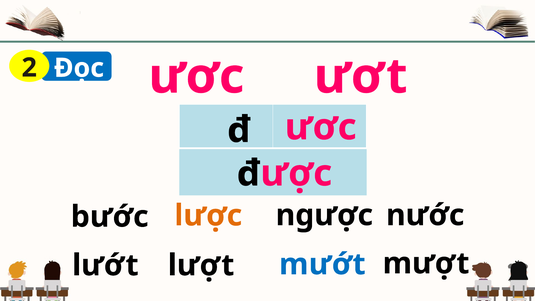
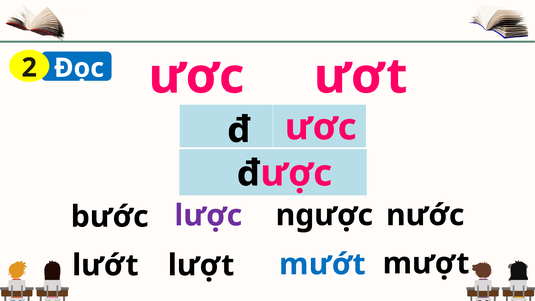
lược colour: orange -> purple
